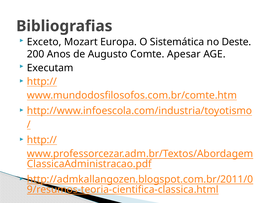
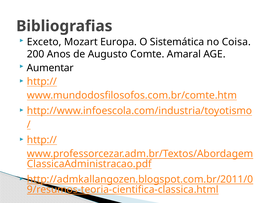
Deste: Deste -> Coisa
Apesar: Apesar -> Amaral
Executam: Executam -> Aumentar
